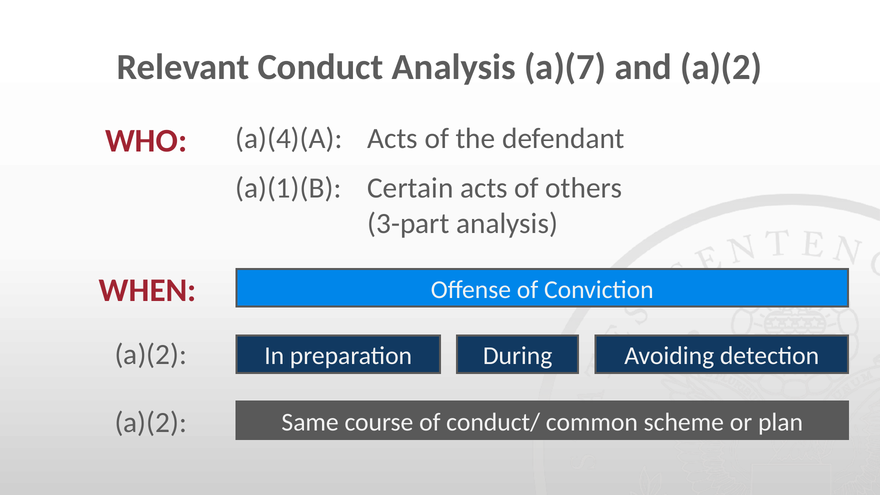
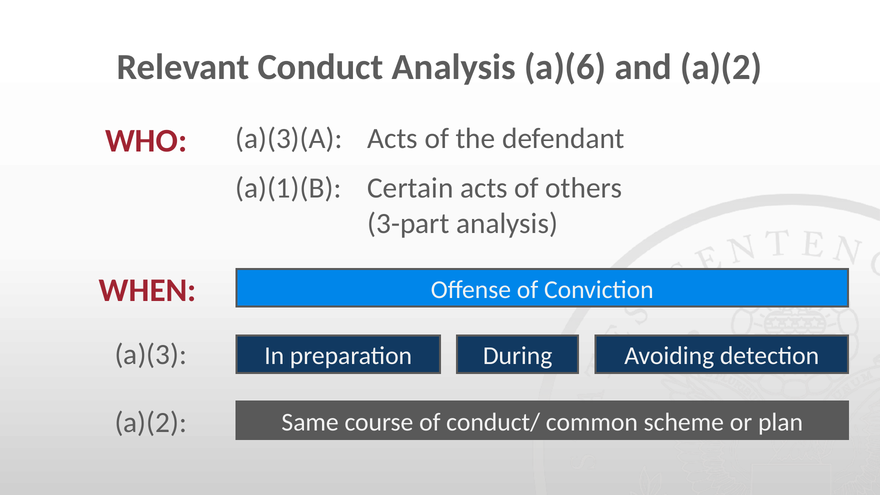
a)(7: a)(7 -> a)(6
a)(4)(A: a)(4)(A -> a)(3)(A
a)(2 at (151, 354): a)(2 -> a)(3
